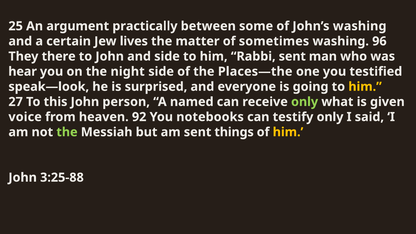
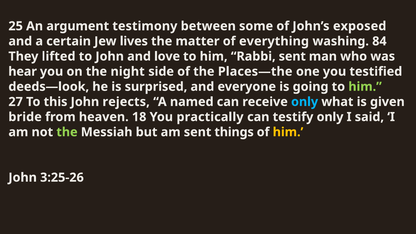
practically: practically -> testimony
John’s washing: washing -> exposed
sometimes: sometimes -> everything
96: 96 -> 84
there: there -> lifted
and side: side -> love
speak—look: speak—look -> deeds—look
him at (365, 87) colour: yellow -> light green
person: person -> rejects
only at (305, 102) colour: light green -> light blue
voice: voice -> bride
92: 92 -> 18
notebooks: notebooks -> practically
3:25-88: 3:25-88 -> 3:25-26
